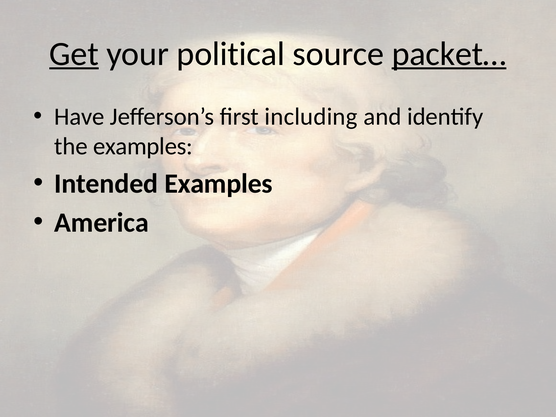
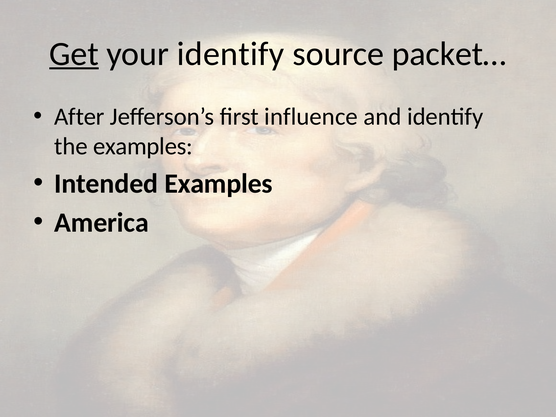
your political: political -> identify
packet… underline: present -> none
Have: Have -> After
including: including -> influence
